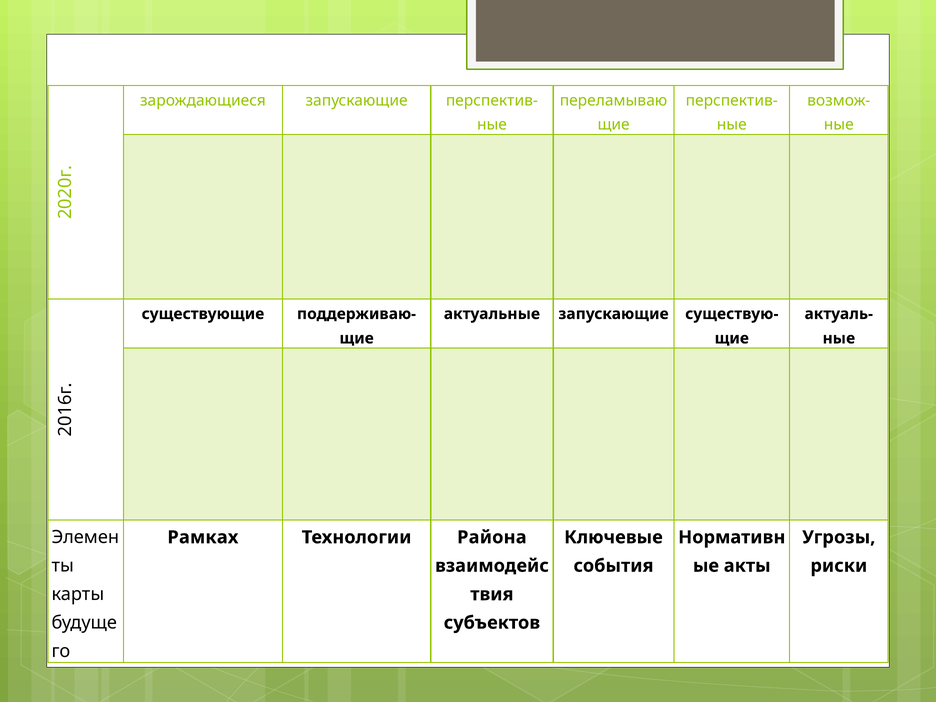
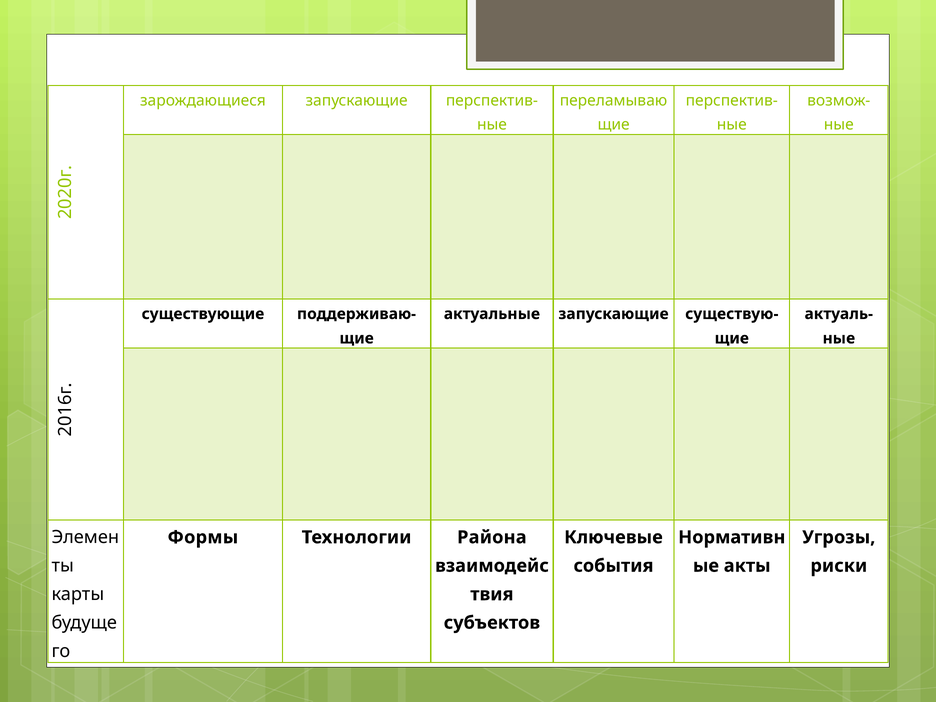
Рамках: Рамках -> Формы
